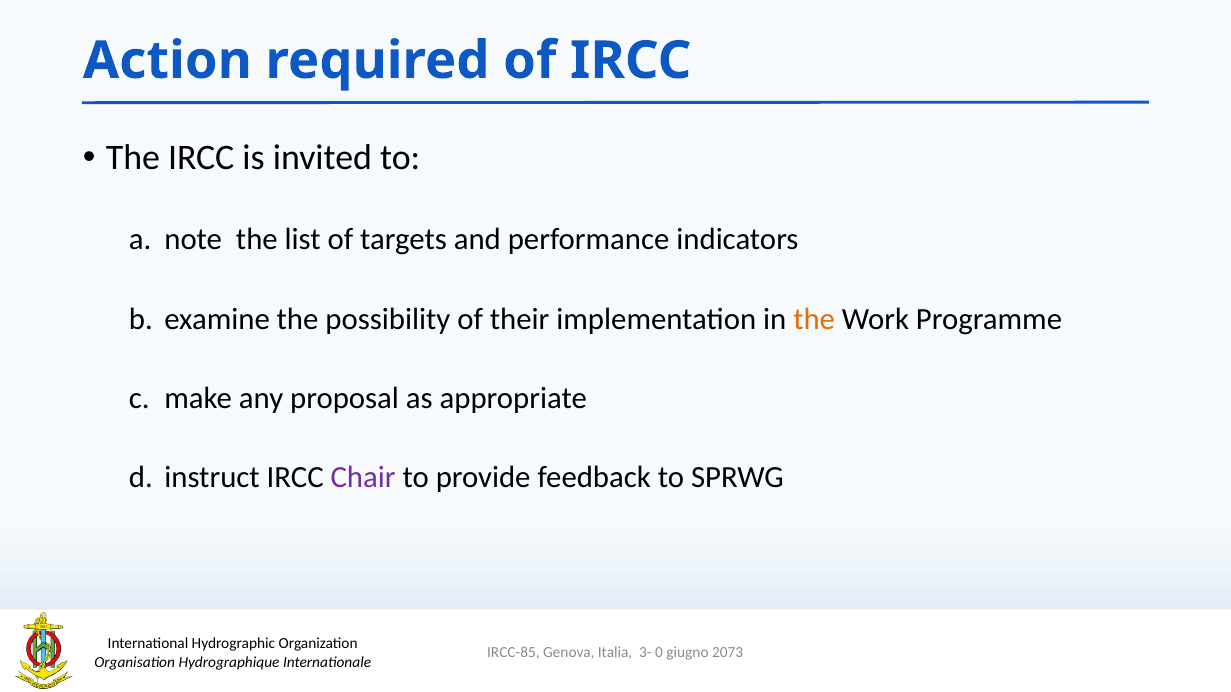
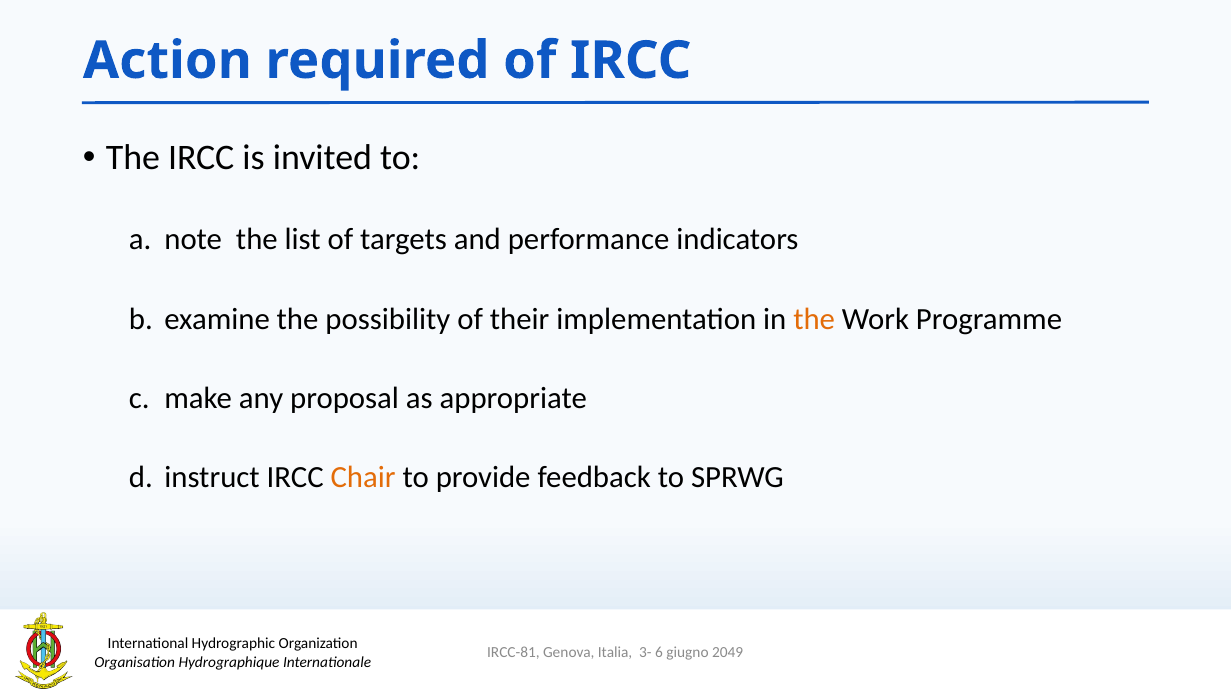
Chair colour: purple -> orange
IRCC-85: IRCC-85 -> IRCC-81
0: 0 -> 6
2073: 2073 -> 2049
